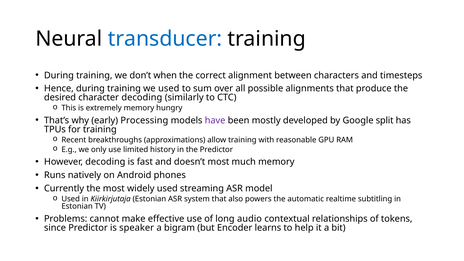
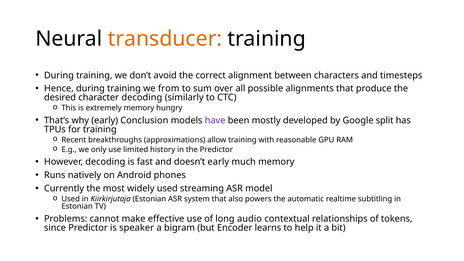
transducer colour: blue -> orange
when: when -> avoid
we used: used -> from
Processing: Processing -> Conclusion
doesn’t most: most -> early
